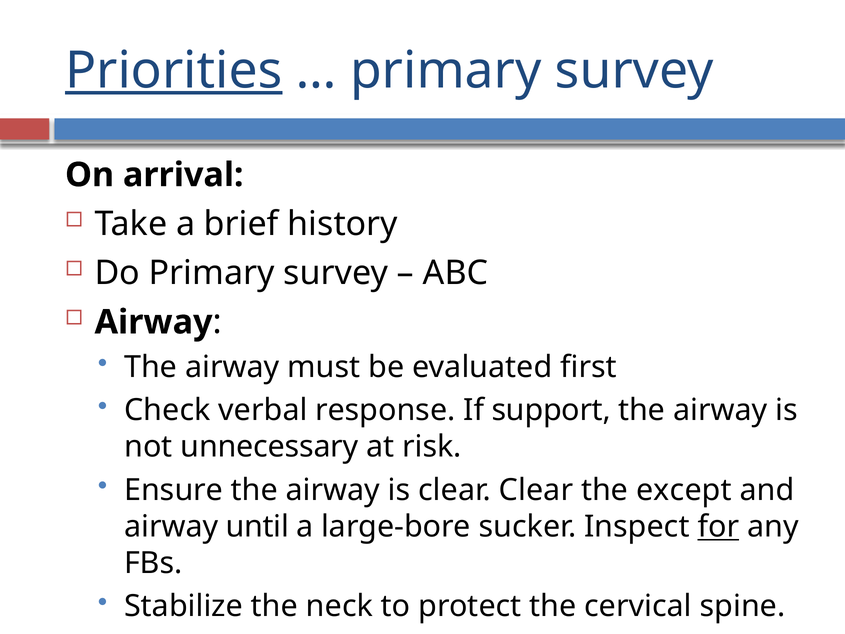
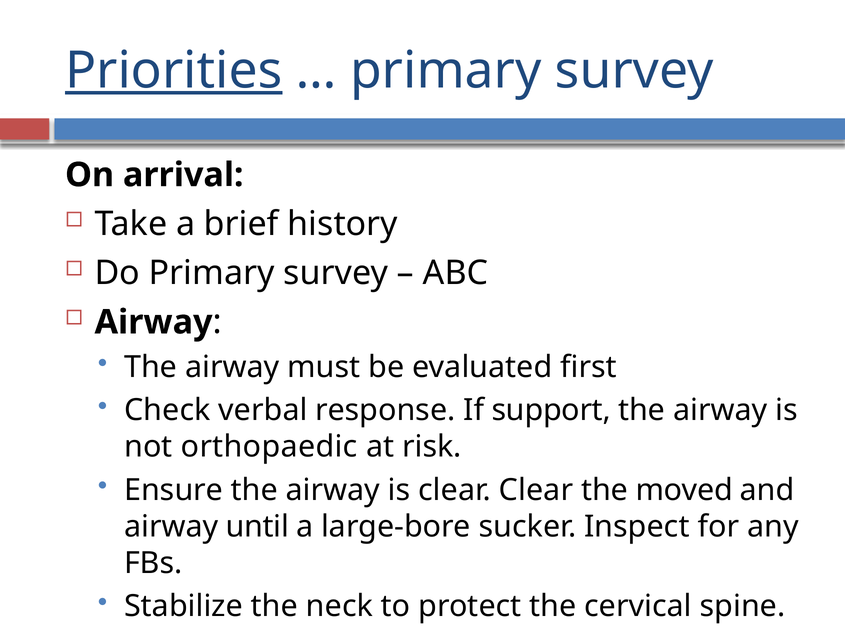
unnecessary: unnecessary -> orthopaedic
except: except -> moved
for underline: present -> none
